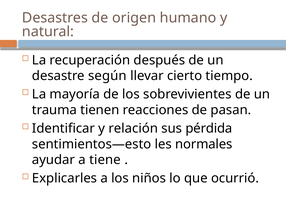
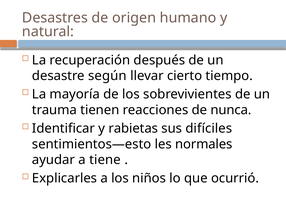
pasan: pasan -> nunca
relación: relación -> rabietas
pérdida: pérdida -> difíciles
